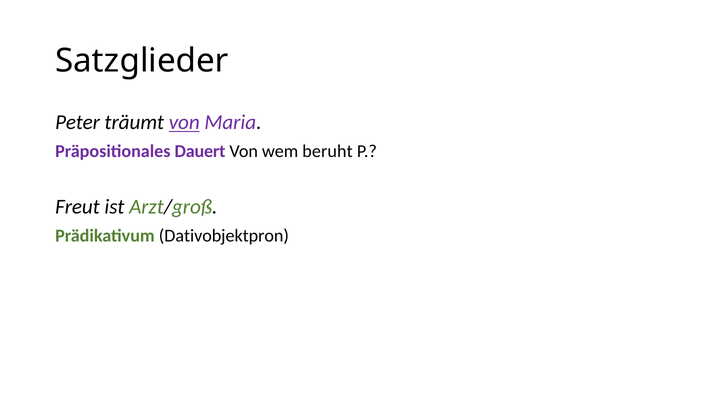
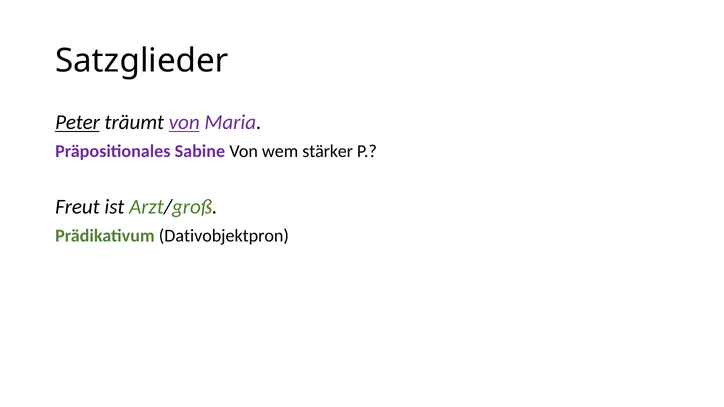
Peter underline: none -> present
Dauert: Dauert -> Sabine
beruht: beruht -> stärker
